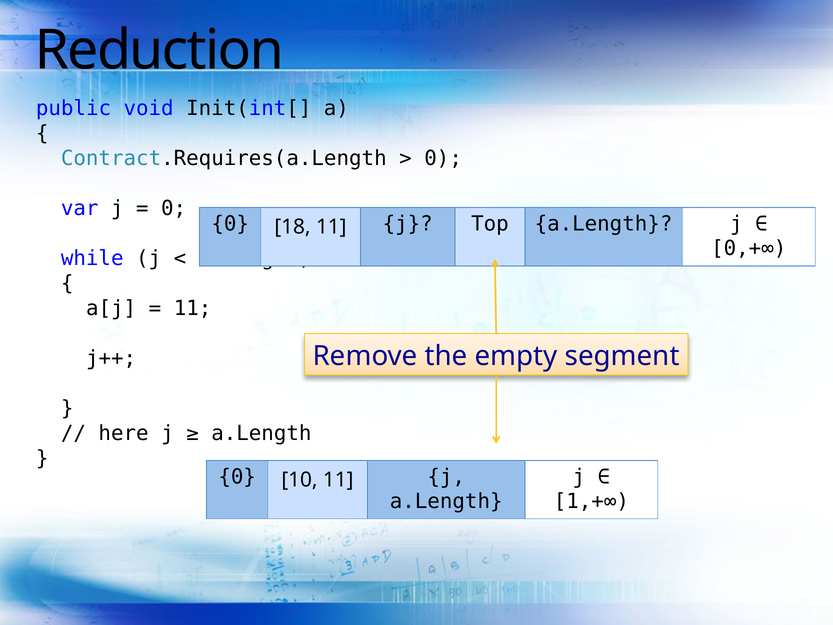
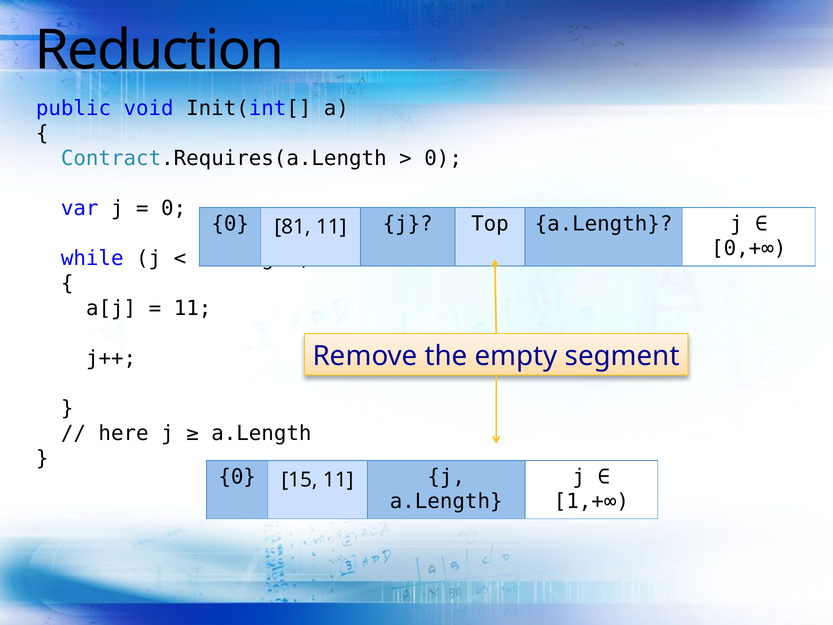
18: 18 -> 81
10: 10 -> 15
